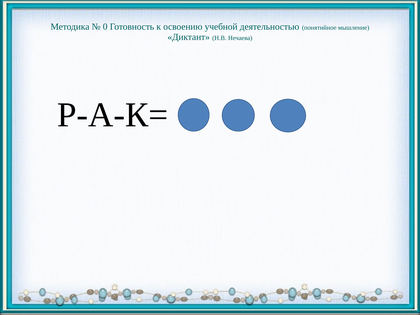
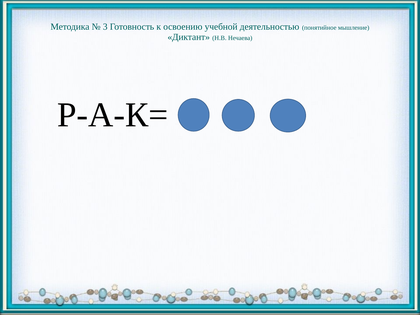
0: 0 -> 3
